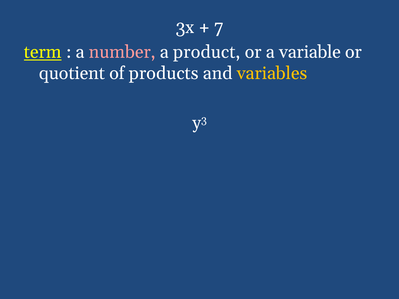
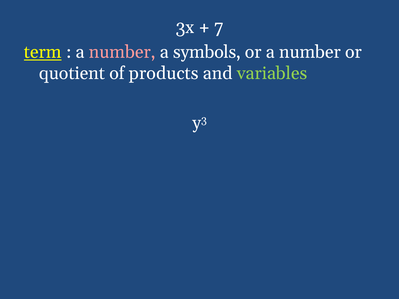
product: product -> symbols
or a variable: variable -> number
variables colour: yellow -> light green
